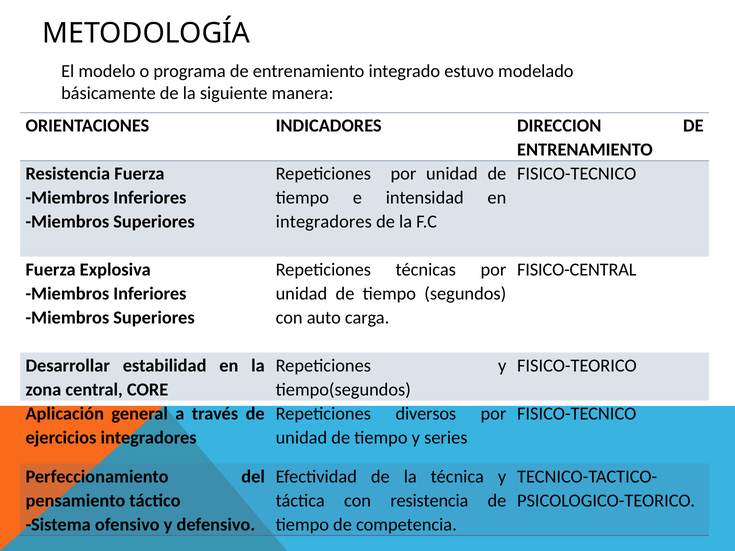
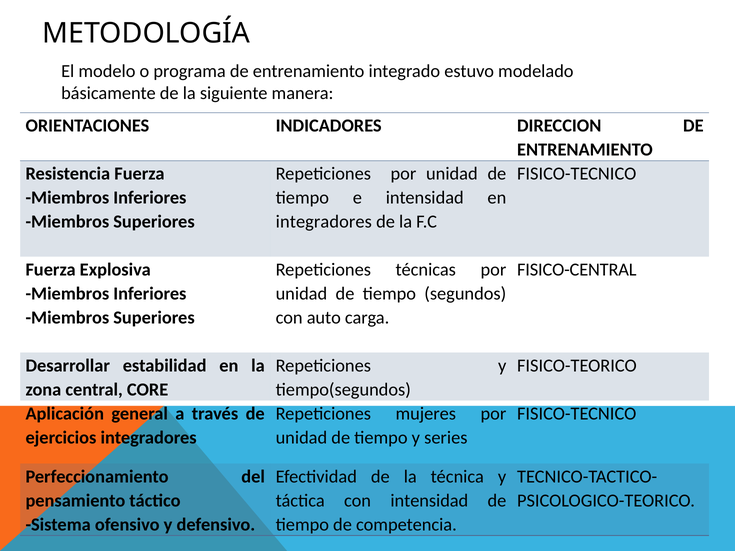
diversos: diversos -> mujeres
con resistencia: resistencia -> intensidad
